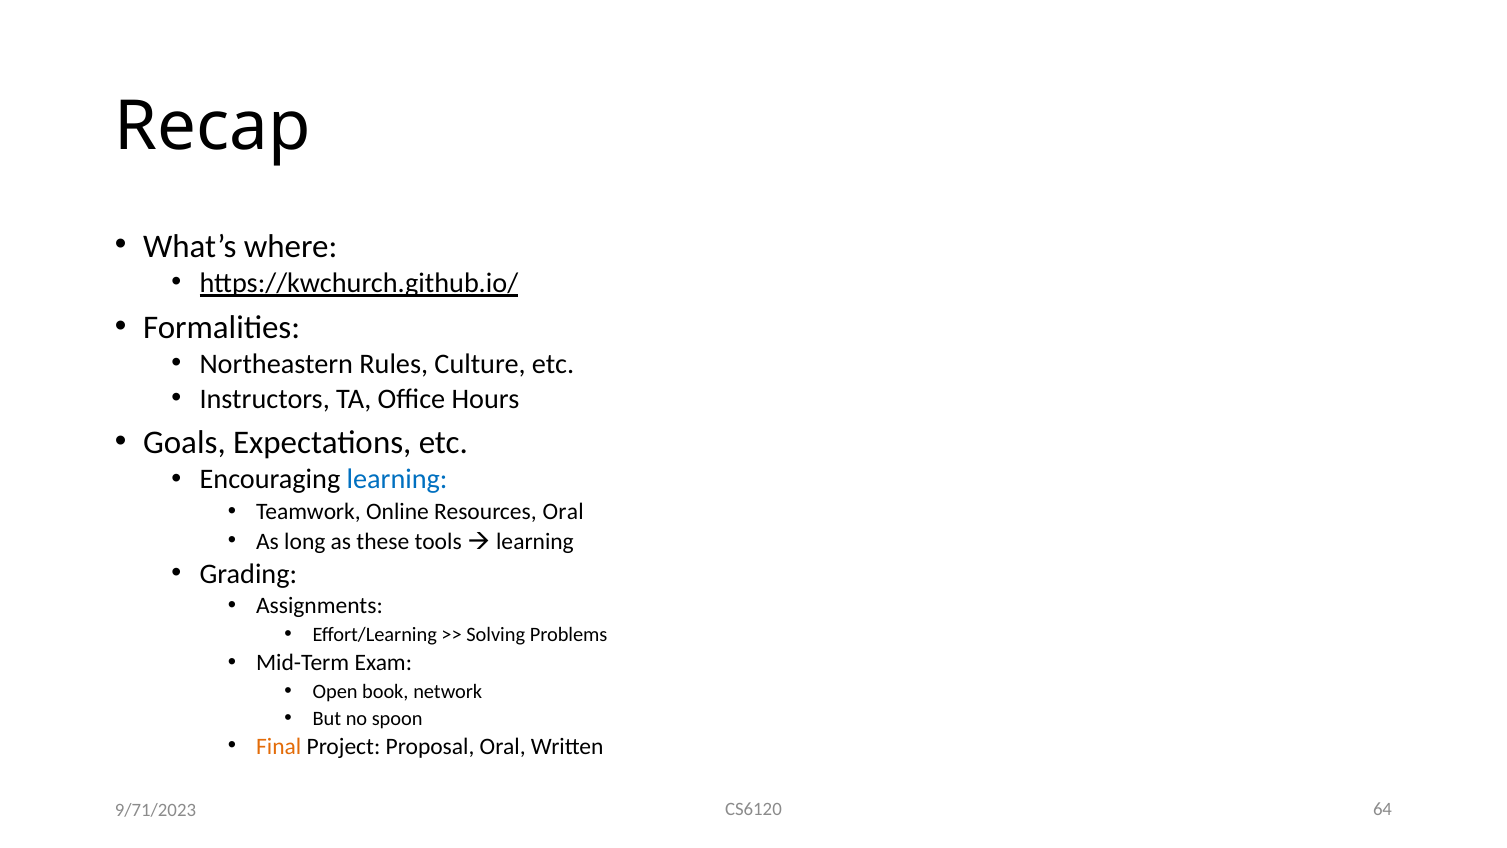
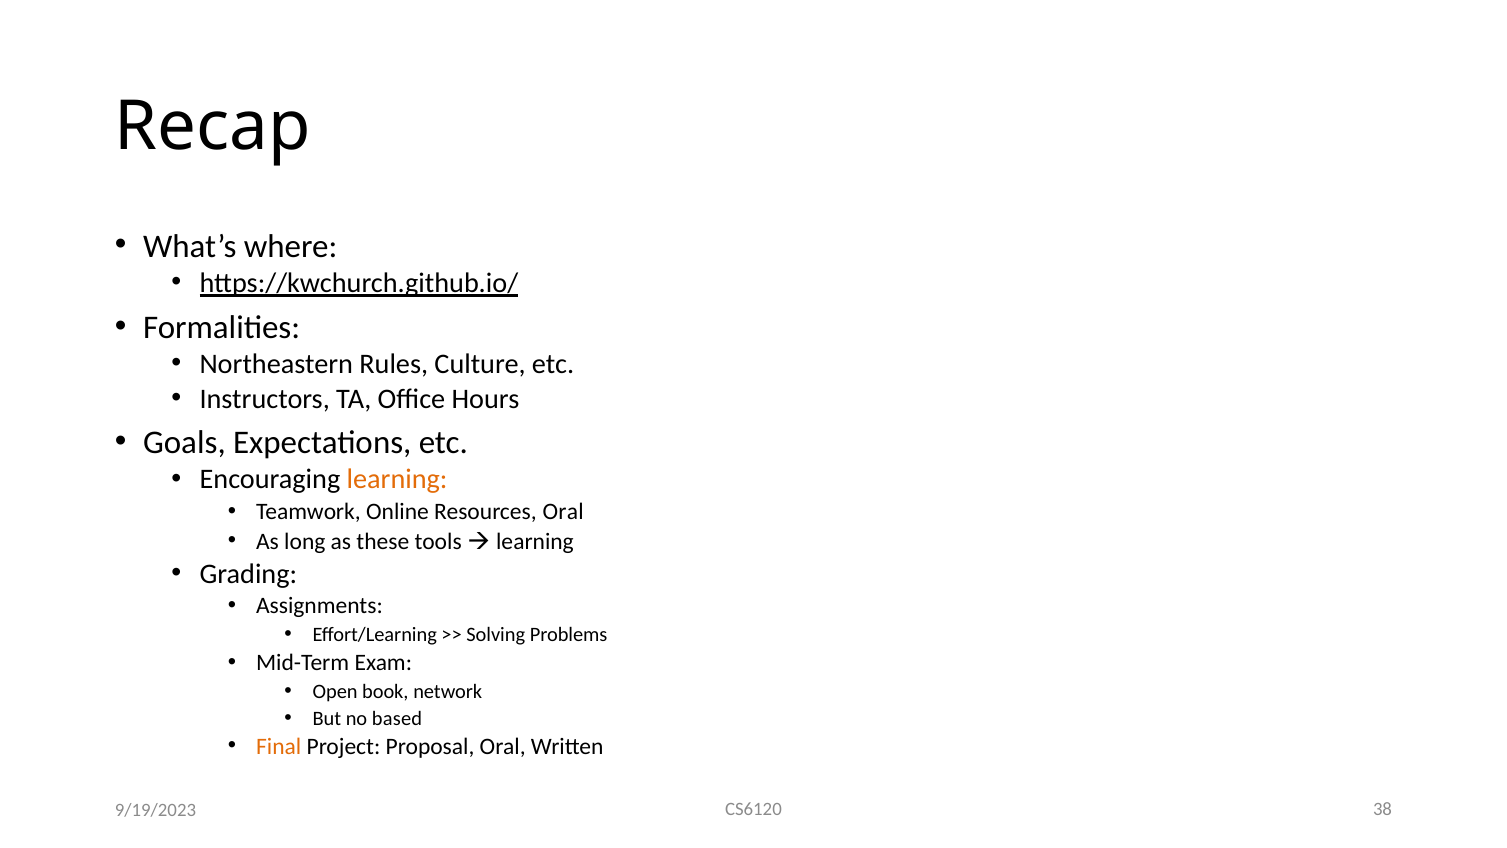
learning at (397, 479) colour: blue -> orange
spoon: spoon -> based
64: 64 -> 38
9/71/2023: 9/71/2023 -> 9/19/2023
